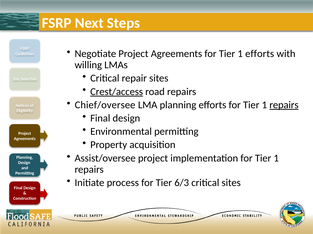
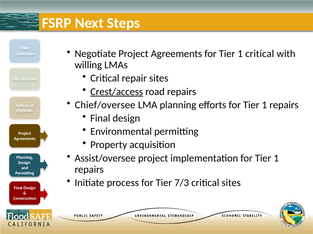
1 efforts: efforts -> critical
repairs at (284, 105) underline: present -> none
6/3: 6/3 -> 7/3
